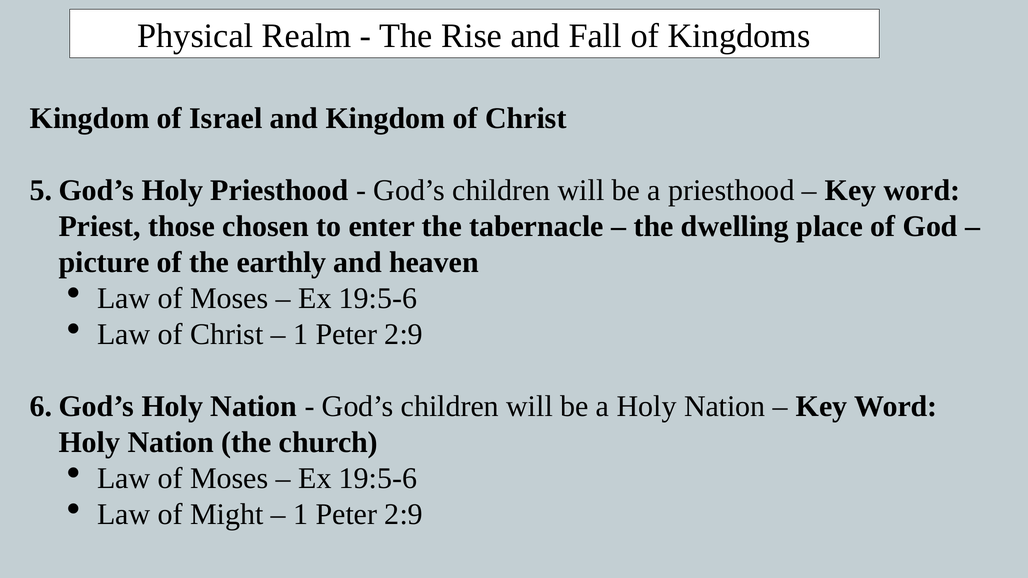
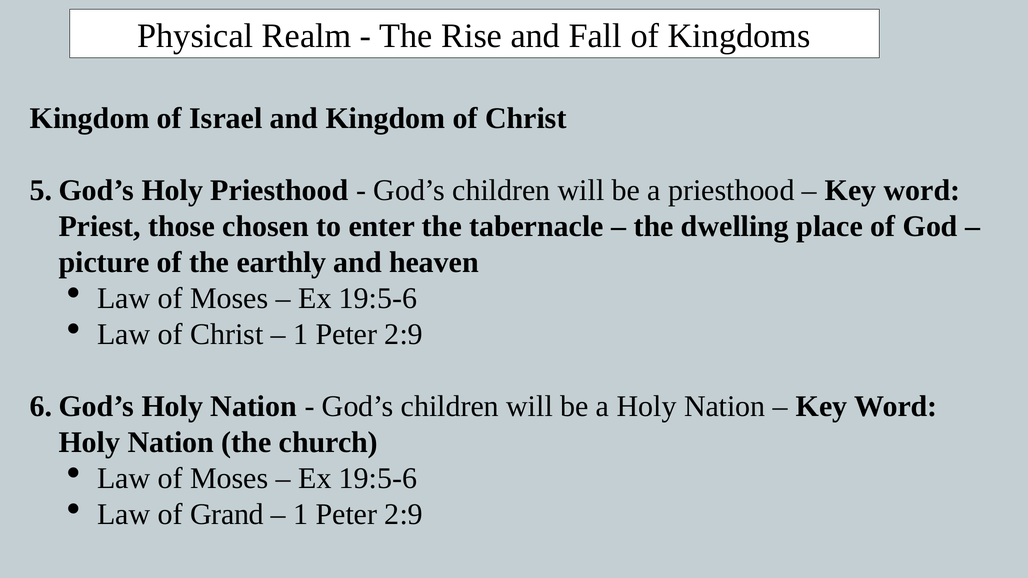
Might: Might -> Grand
